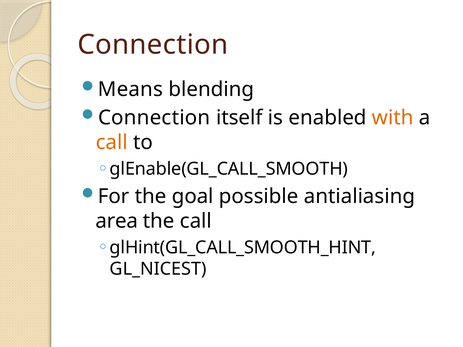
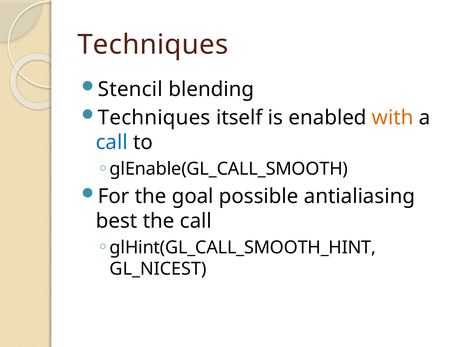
Connection at (153, 45): Connection -> Techniques
Means: Means -> Stencil
Connection at (154, 118): Connection -> Techniques
call at (112, 143) colour: orange -> blue
area: area -> best
